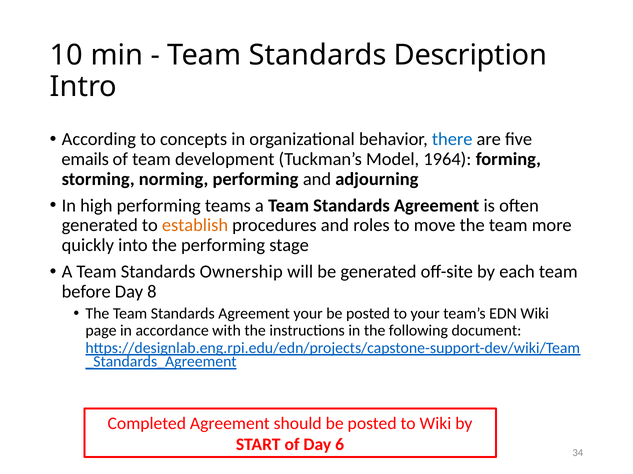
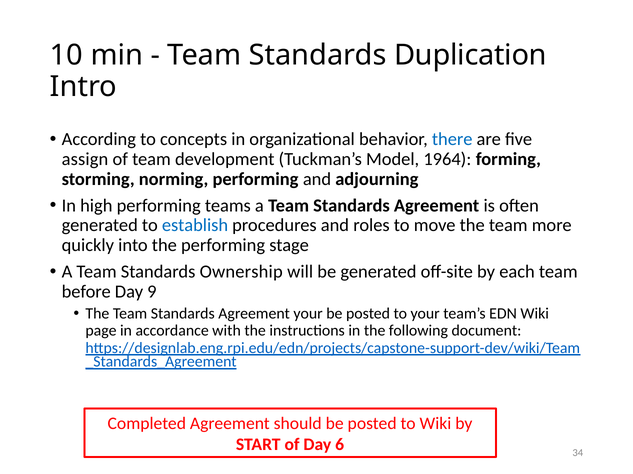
Description: Description -> Duplication
emails: emails -> assign
establish colour: orange -> blue
8: 8 -> 9
